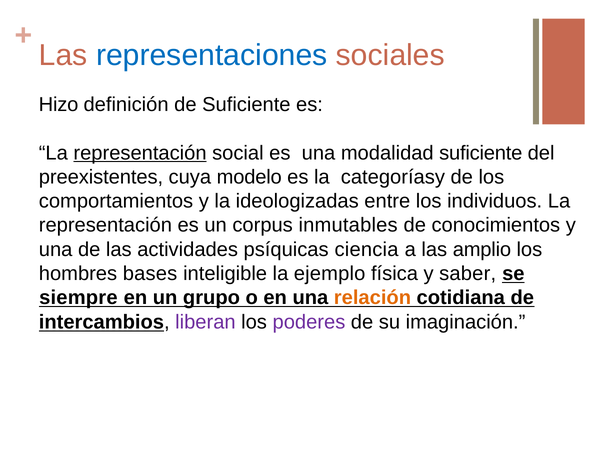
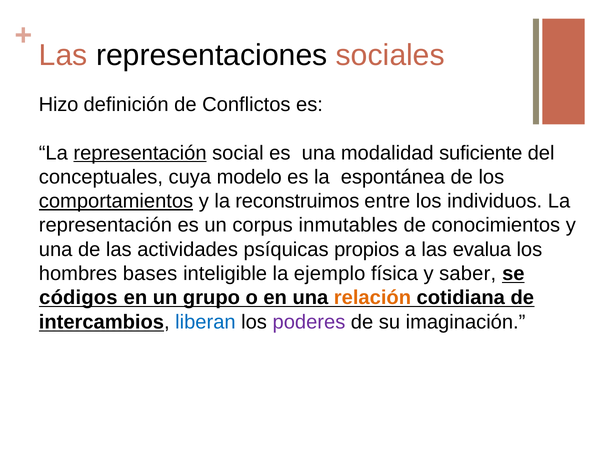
representaciones colour: blue -> black
de Suficiente: Suficiente -> Conflictos
preexistentes: preexistentes -> conceptuales
categoríasy: categoríasy -> espontánea
comportamientos underline: none -> present
ideologizadas: ideologizadas -> reconstruimos
ciencia: ciencia -> propios
amplio: amplio -> evalua
siempre: siempre -> códigos
liberan colour: purple -> blue
